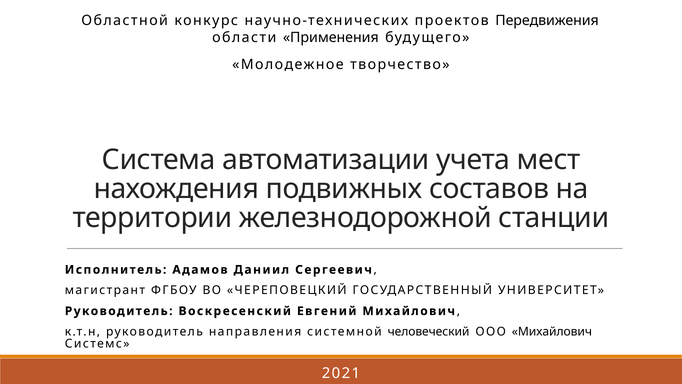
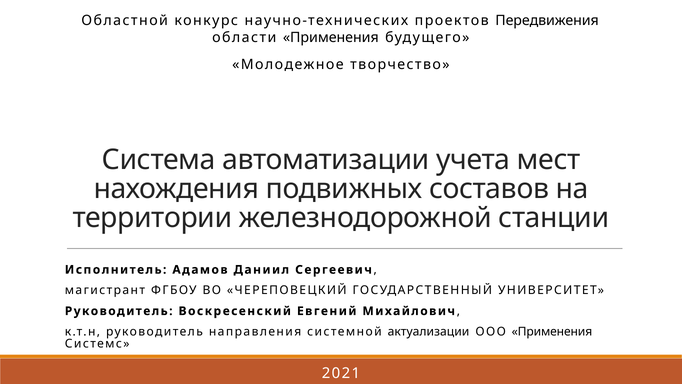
человеческий: человеческий -> актуализации
ООО Михайлович: Михайлович -> Применения
